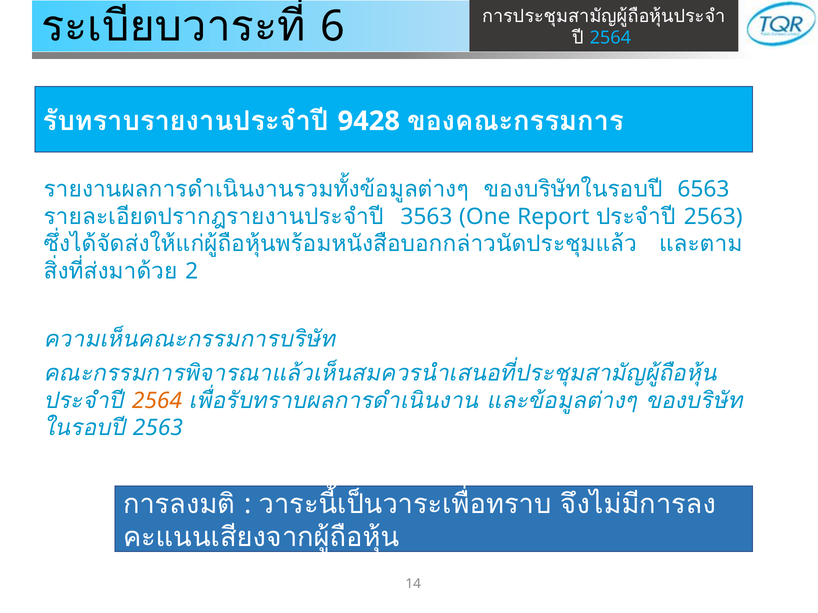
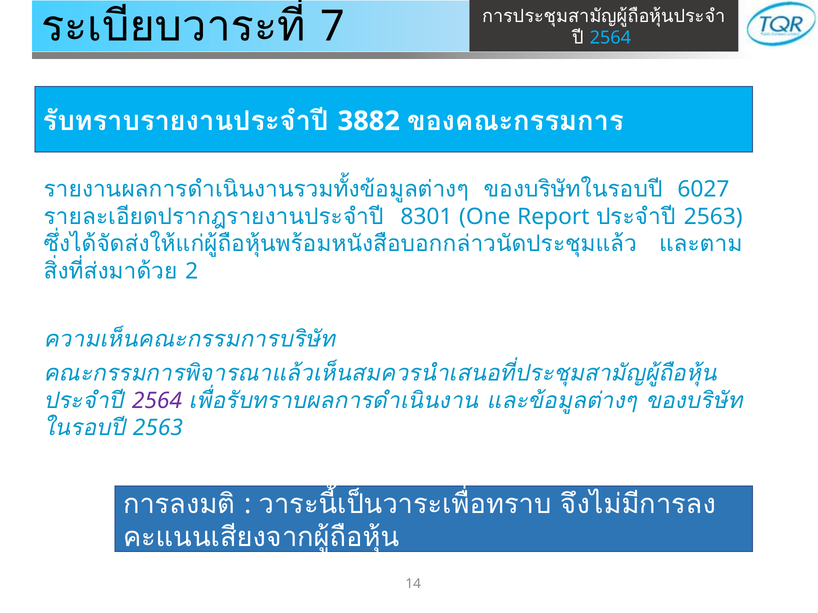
6: 6 -> 7
9428: 9428 -> 3882
6563: 6563 -> 6027
3563: 3563 -> 8301
2564 at (157, 401) colour: orange -> purple
